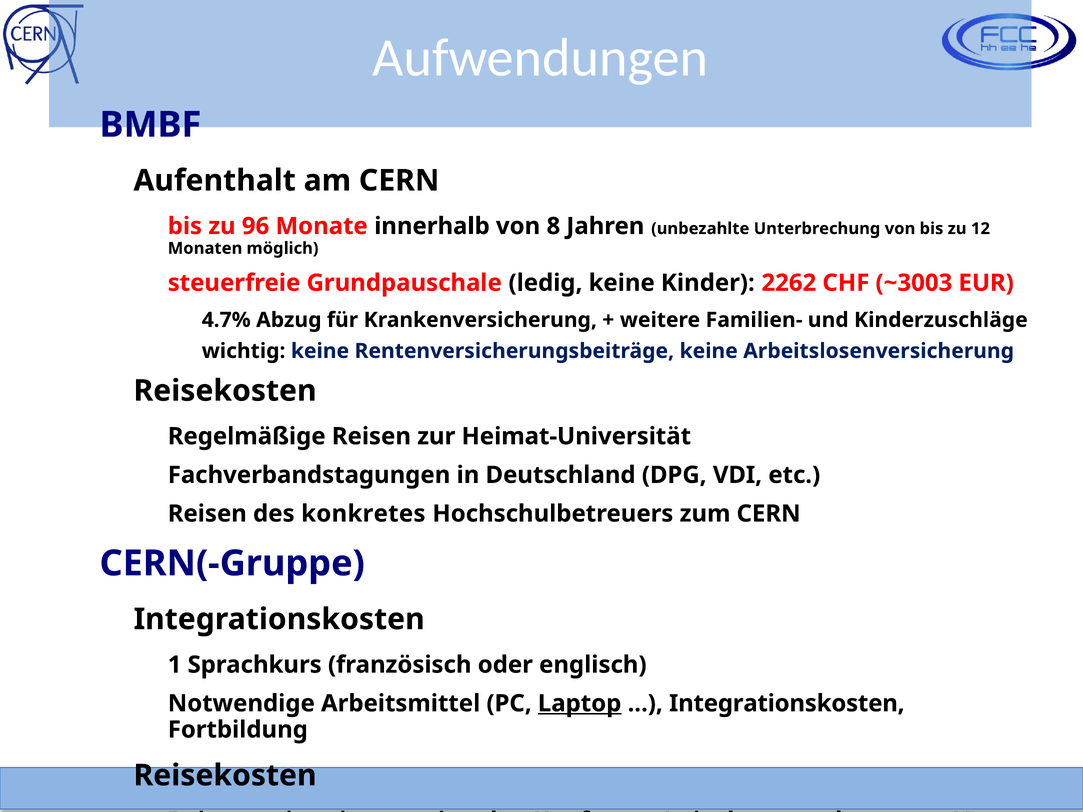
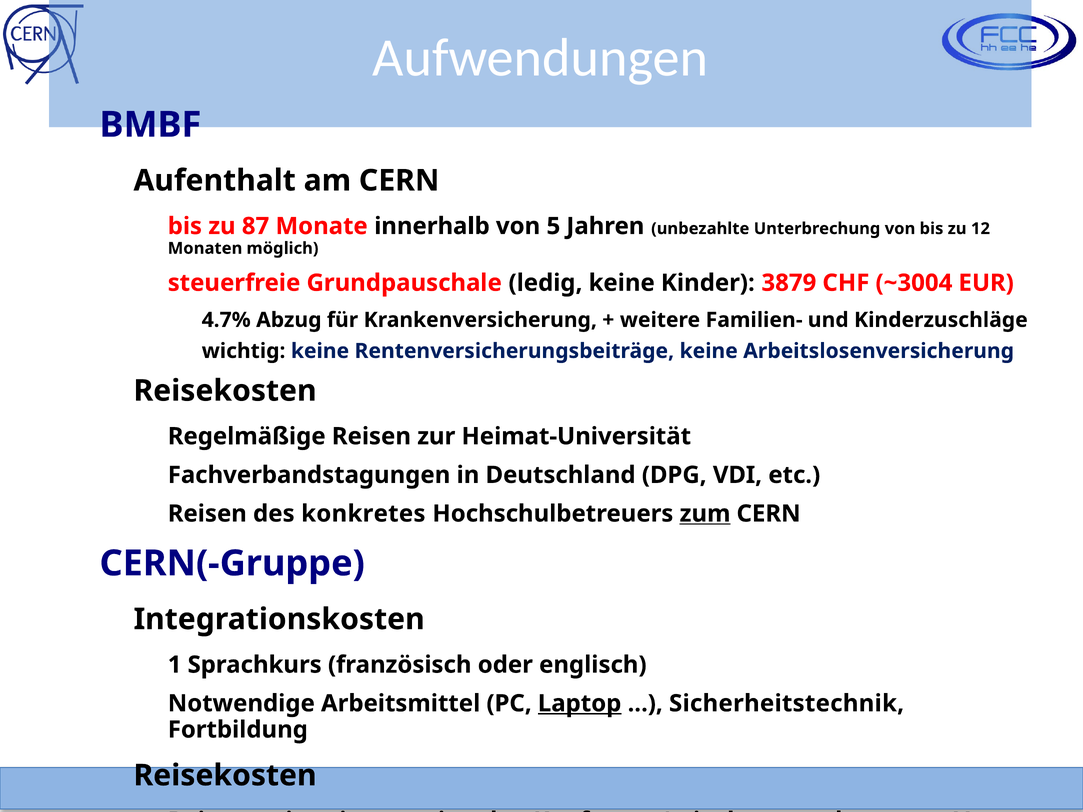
96: 96 -> 87
8: 8 -> 5
2262: 2262 -> 3879
~3003: ~3003 -> ~3004
zum at (705, 514) underline: none -> present
Integrationskosten at (787, 704): Integrationskosten -> Sicherheitstechnik
